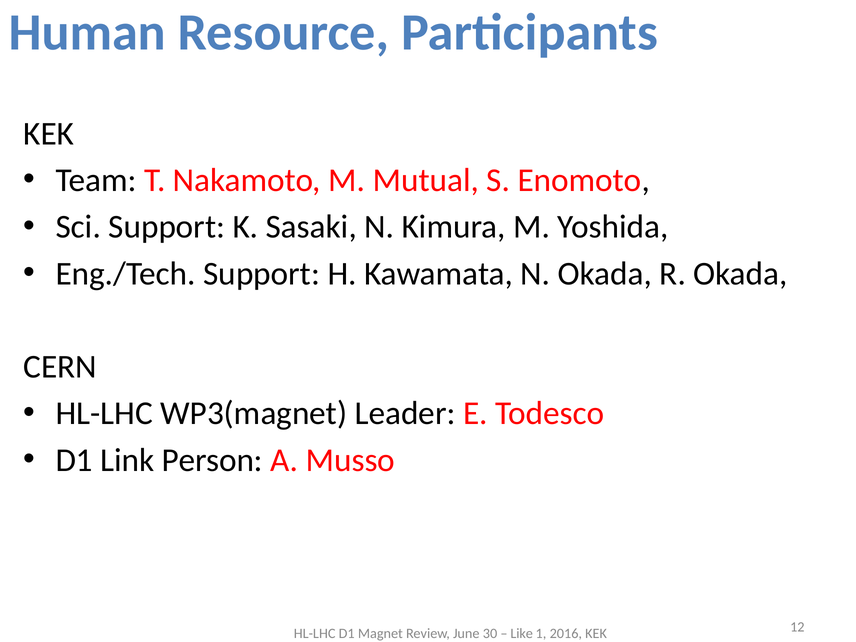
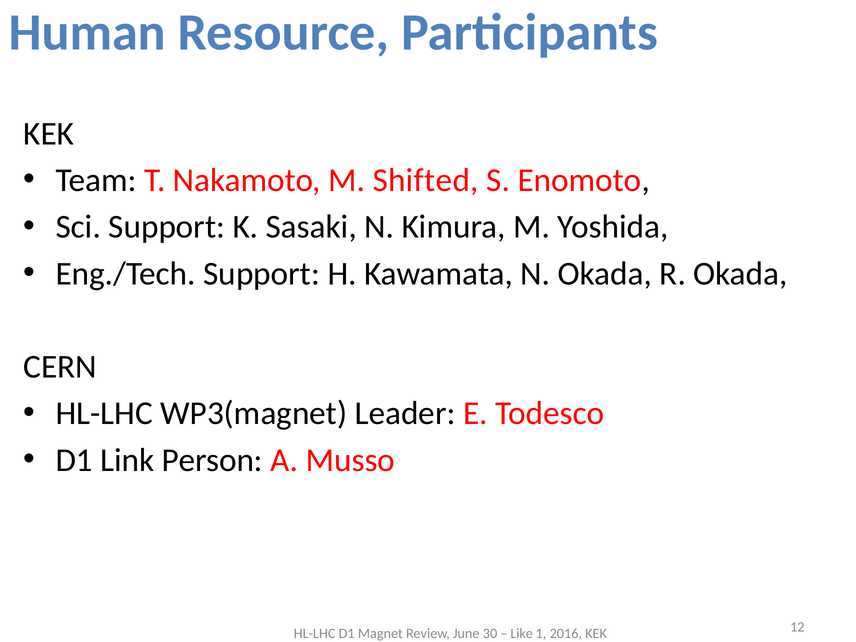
Mutual: Mutual -> Shifted
